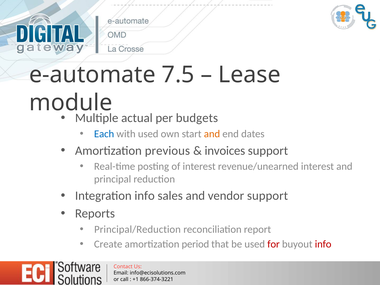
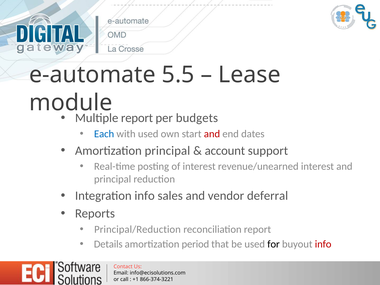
7.5: 7.5 -> 5.5
actual at (137, 118): actual -> report
and at (212, 134) colour: orange -> red
Amortization previous: previous -> principal
invoices: invoices -> account
vendor support: support -> deferral
Create: Create -> Details
for colour: red -> black
